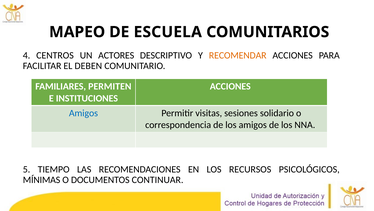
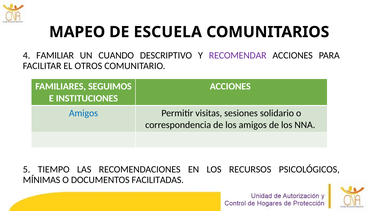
CENTROS: CENTROS -> FAMILIAR
ACTORES: ACTORES -> CUANDO
RECOMENDAR colour: orange -> purple
DEBEN: DEBEN -> OTROS
PERMITEN: PERMITEN -> SEGUIMOS
CONTINUAR: CONTINUAR -> FACILITADAS
